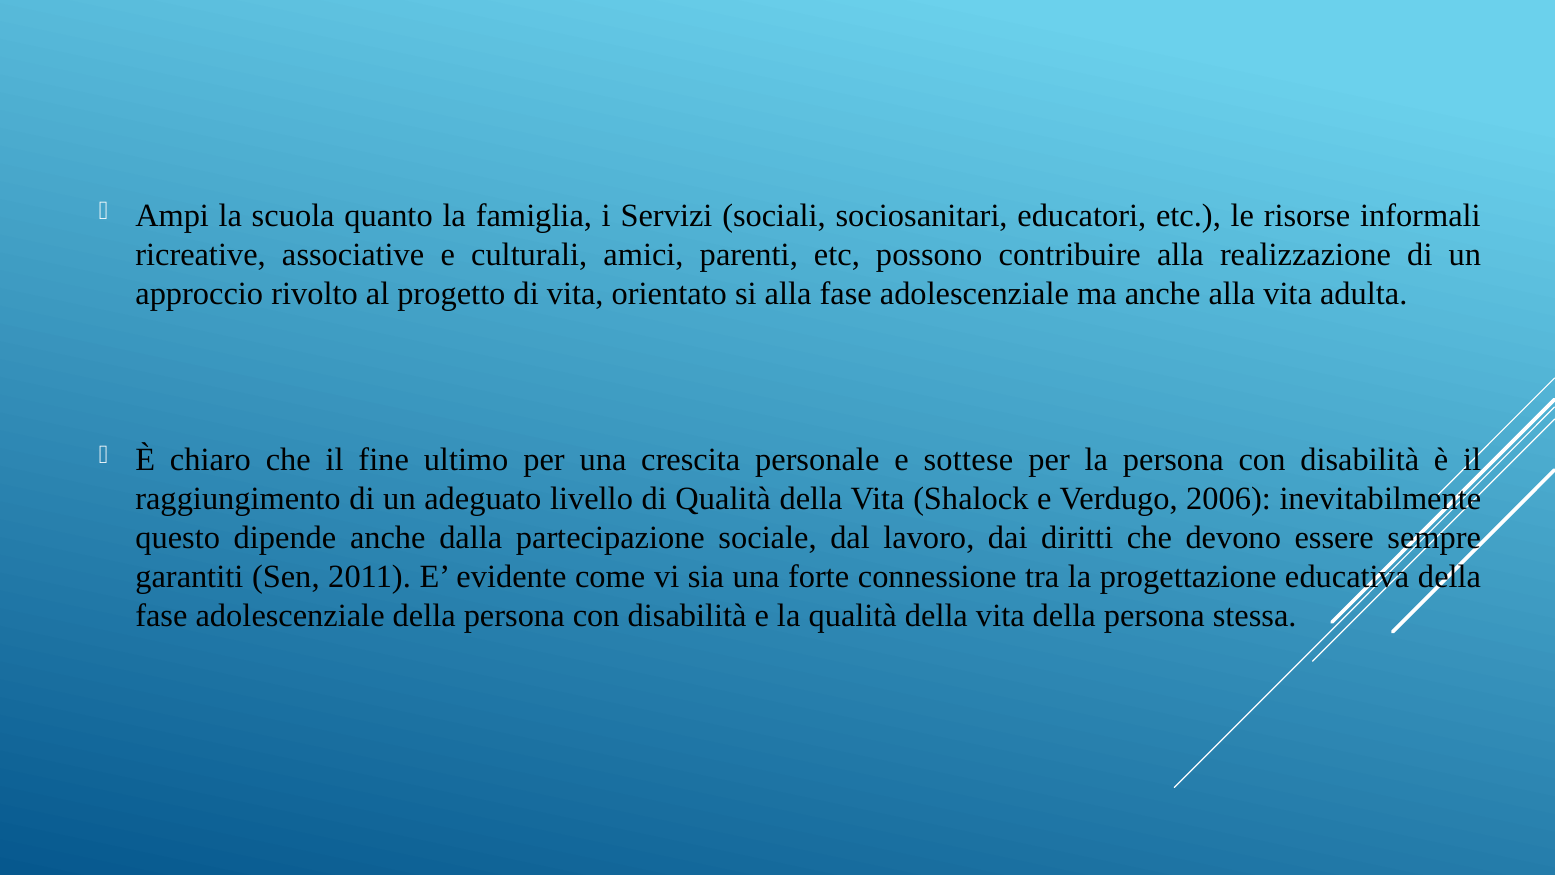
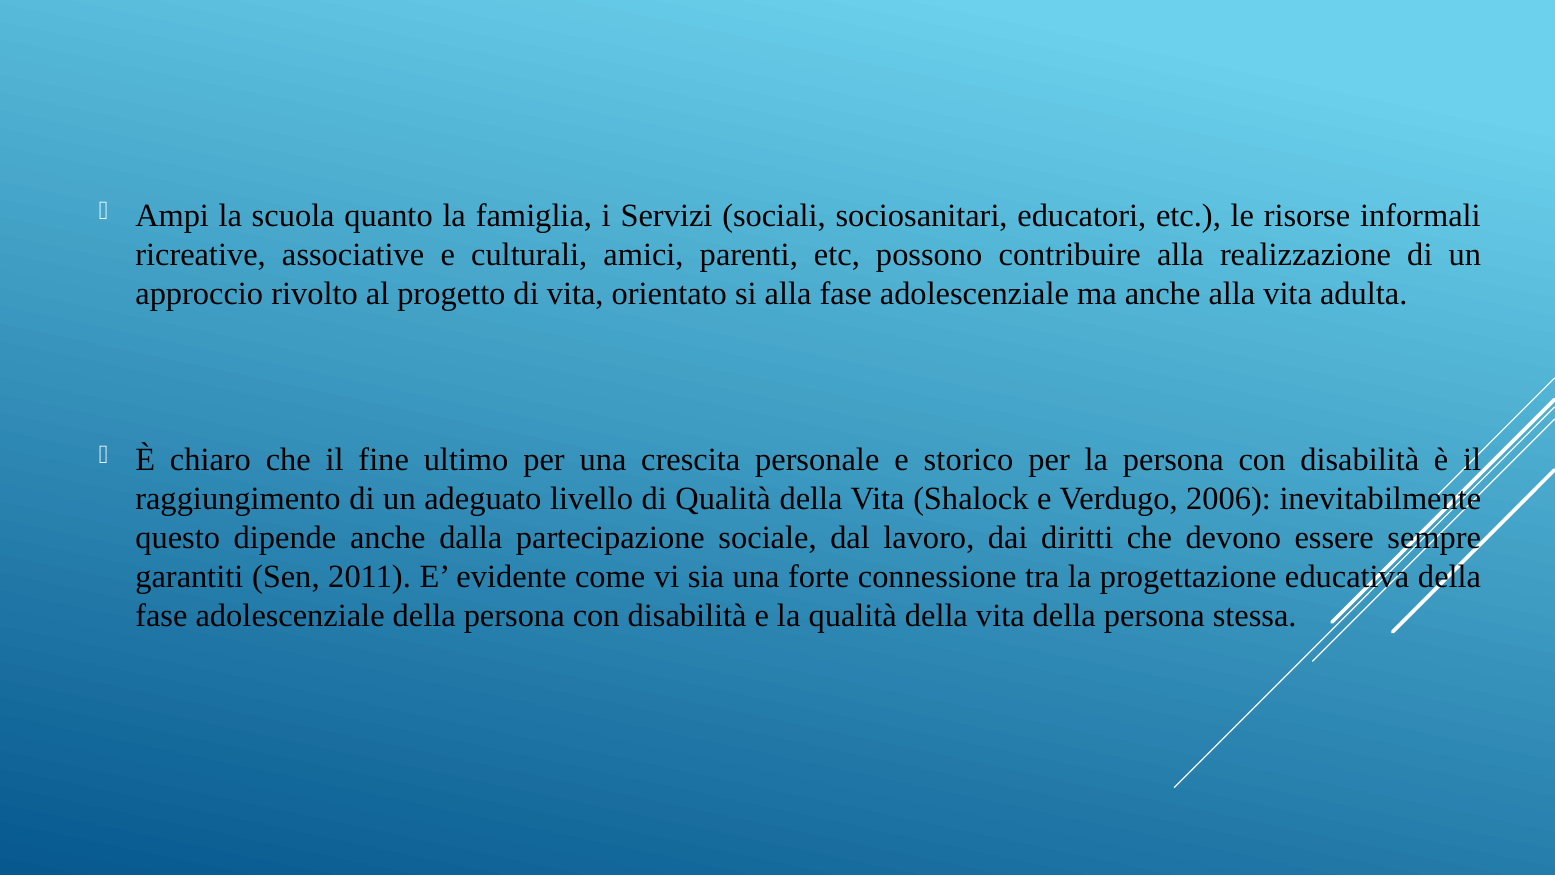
sottese: sottese -> storico
